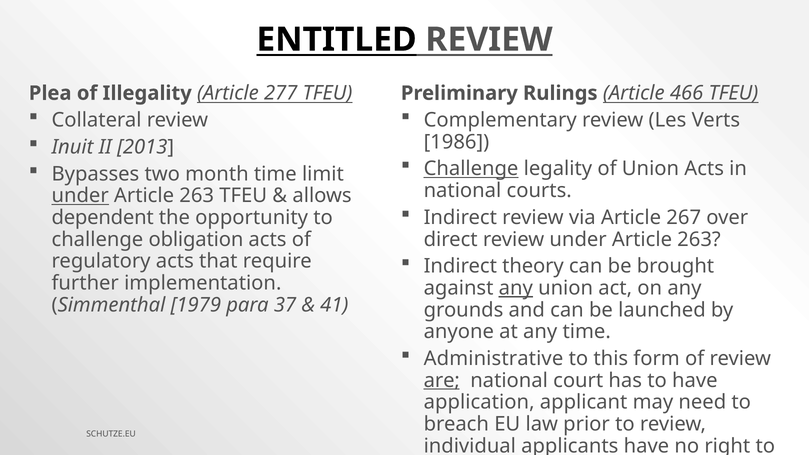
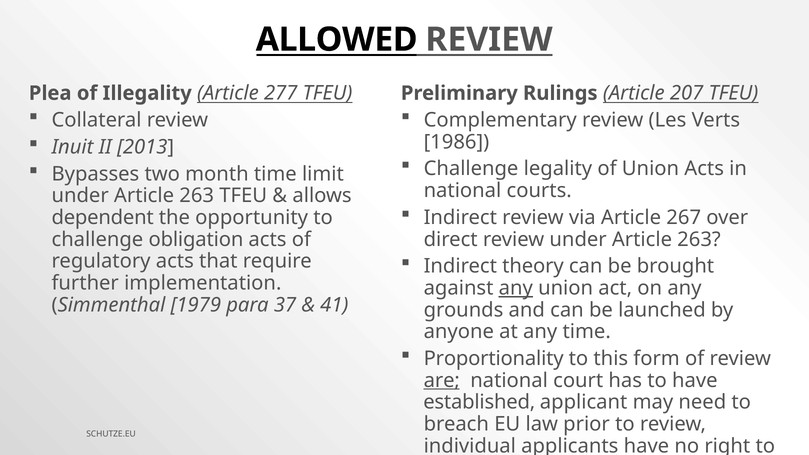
ENTITLED: ENTITLED -> ALLOWED
466: 466 -> 207
Challenge at (471, 169) underline: present -> none
under at (80, 196) underline: present -> none
Administrative: Administrative -> Proportionality
application: application -> established
